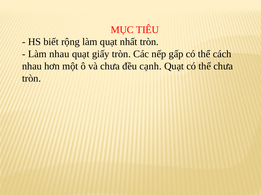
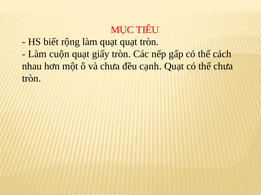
quạt nhất: nhất -> quạt
Làm nhau: nhau -> cuộn
